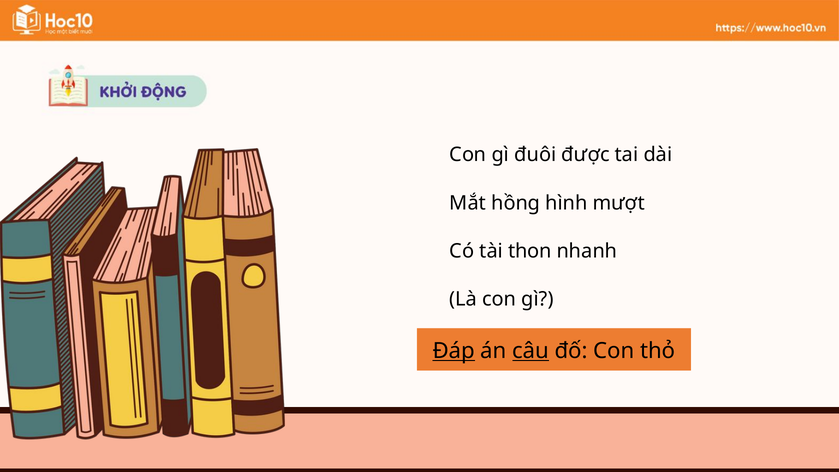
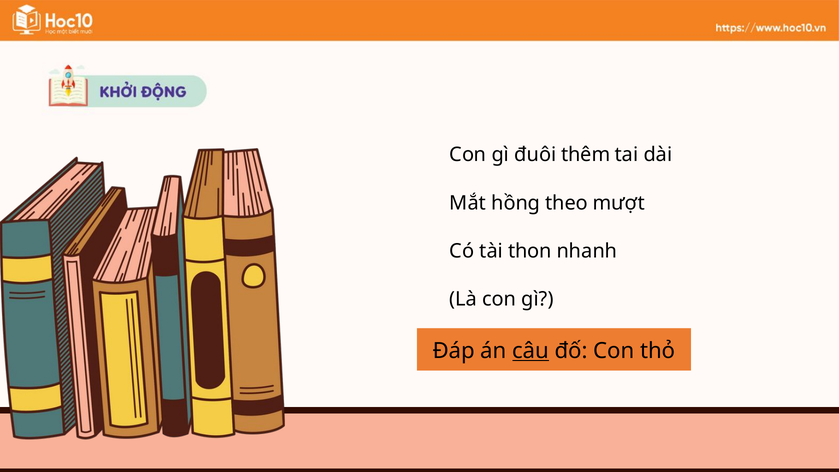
được: được -> thêm
hình: hình -> theo
Đáp underline: present -> none
